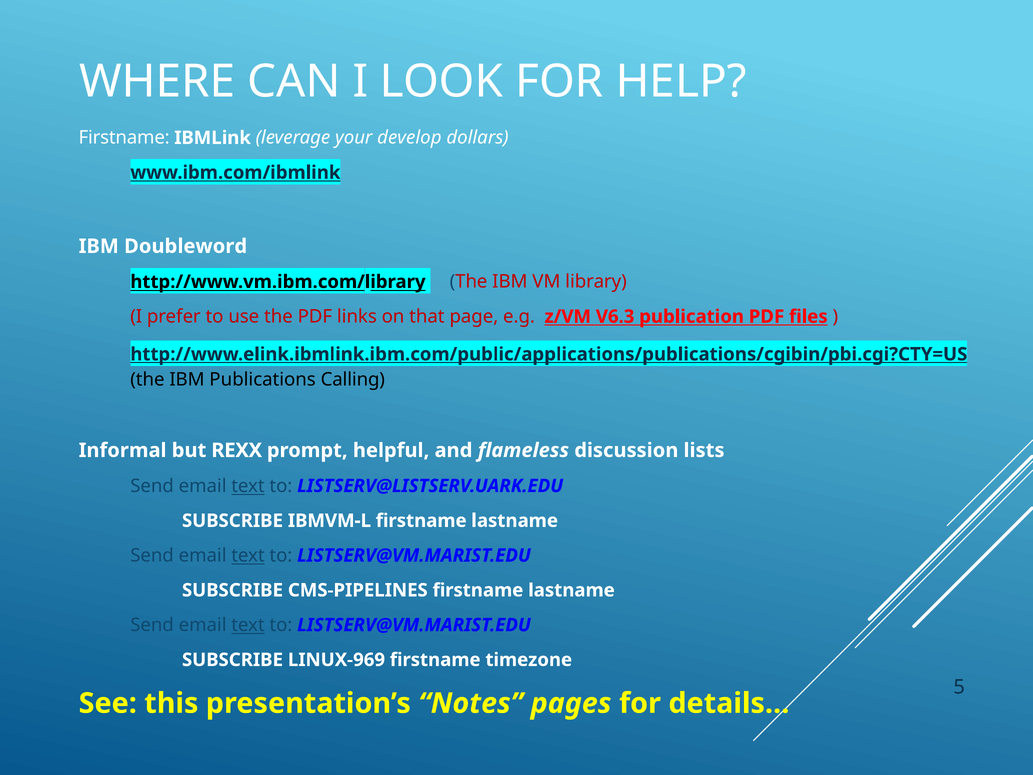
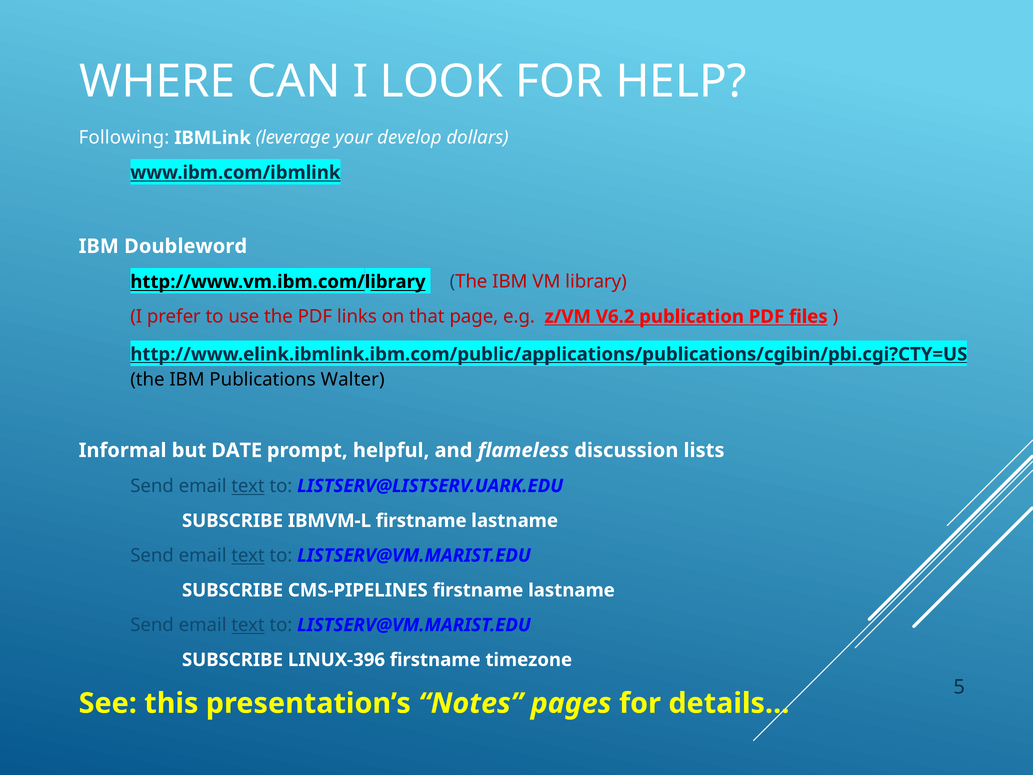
Firstname at (124, 138): Firstname -> Following
V6.3: V6.3 -> V6.2
Calling: Calling -> Walter
REXX: REXX -> DATE
LINUX-969: LINUX-969 -> LINUX-396
